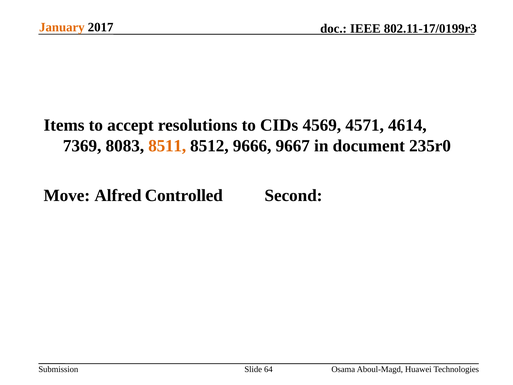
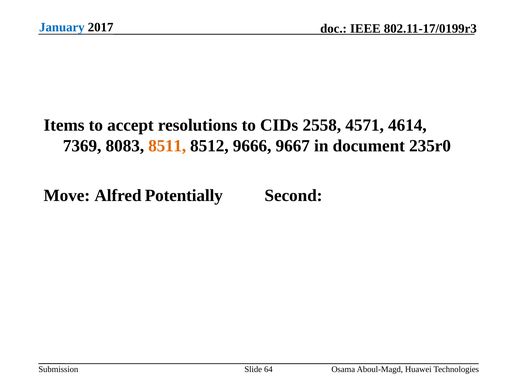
January colour: orange -> blue
4569: 4569 -> 2558
Controlled: Controlled -> Potentially
